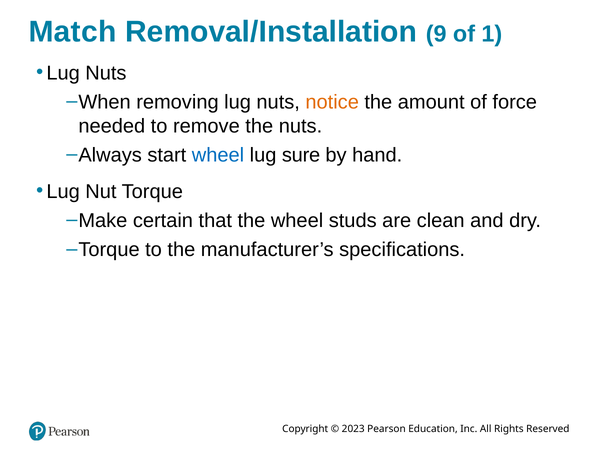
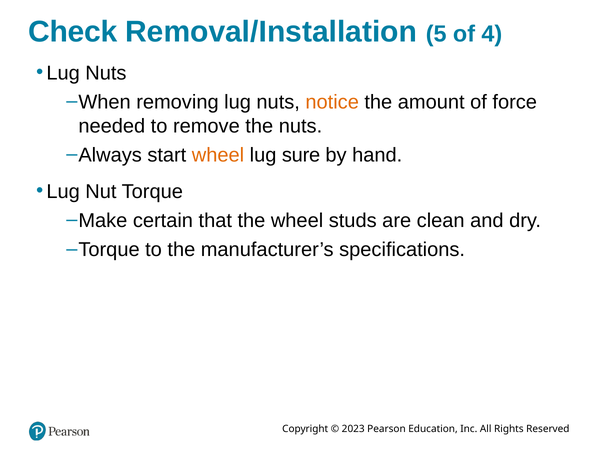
Match: Match -> Check
9: 9 -> 5
1: 1 -> 4
wheel at (218, 155) colour: blue -> orange
